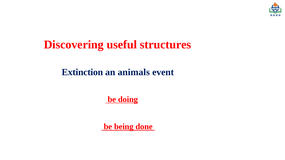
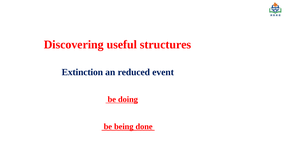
animals: animals -> reduced
